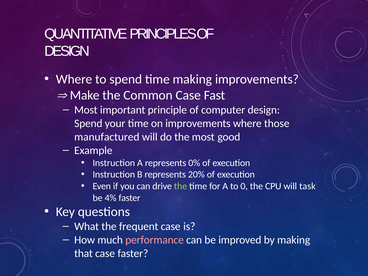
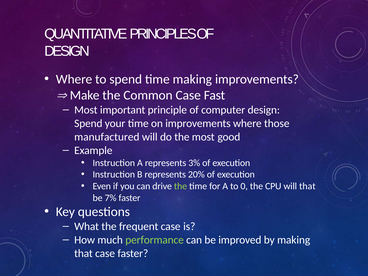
0%: 0% -> 3%
will task: task -> that
4%: 4% -> 7%
performance colour: pink -> light green
